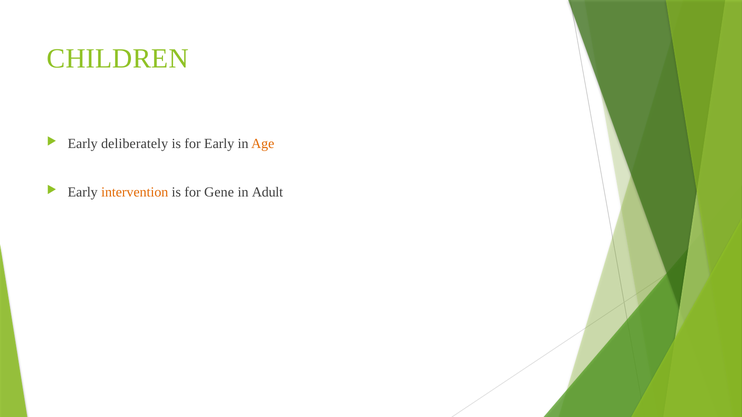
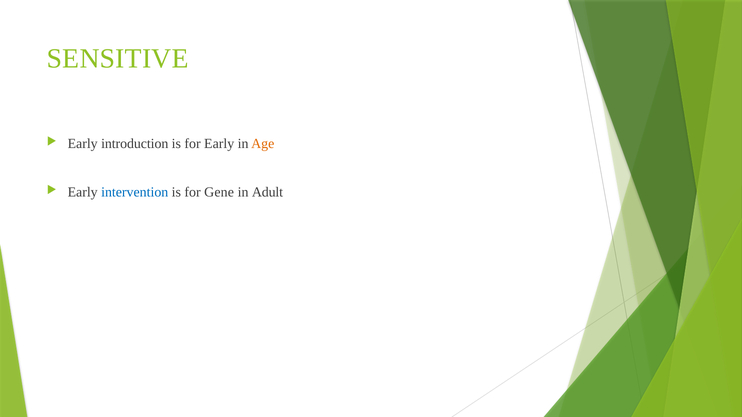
CHILDREN: CHILDREN -> SENSITIVE
deliberately: deliberately -> introduction
intervention colour: orange -> blue
